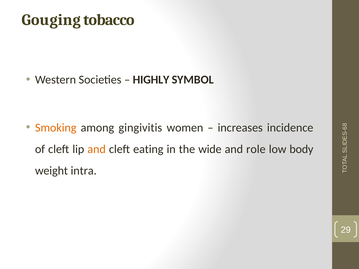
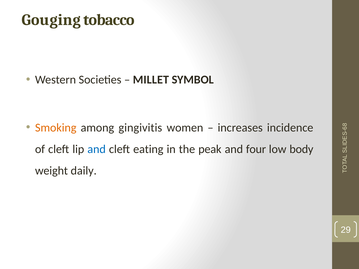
HIGHLY: HIGHLY -> MILLET
and at (97, 149) colour: orange -> blue
wide: wide -> peak
role: role -> four
intra: intra -> daily
